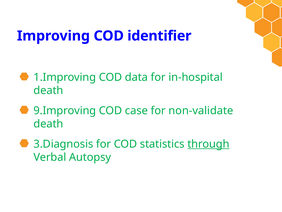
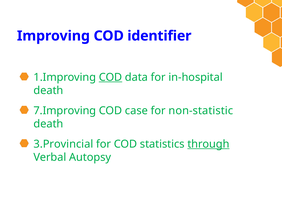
COD at (111, 77) underline: none -> present
9.Improving: 9.Improving -> 7.Improving
non-validate: non-validate -> non-statistic
3.Diagnosis: 3.Diagnosis -> 3.Provincial
